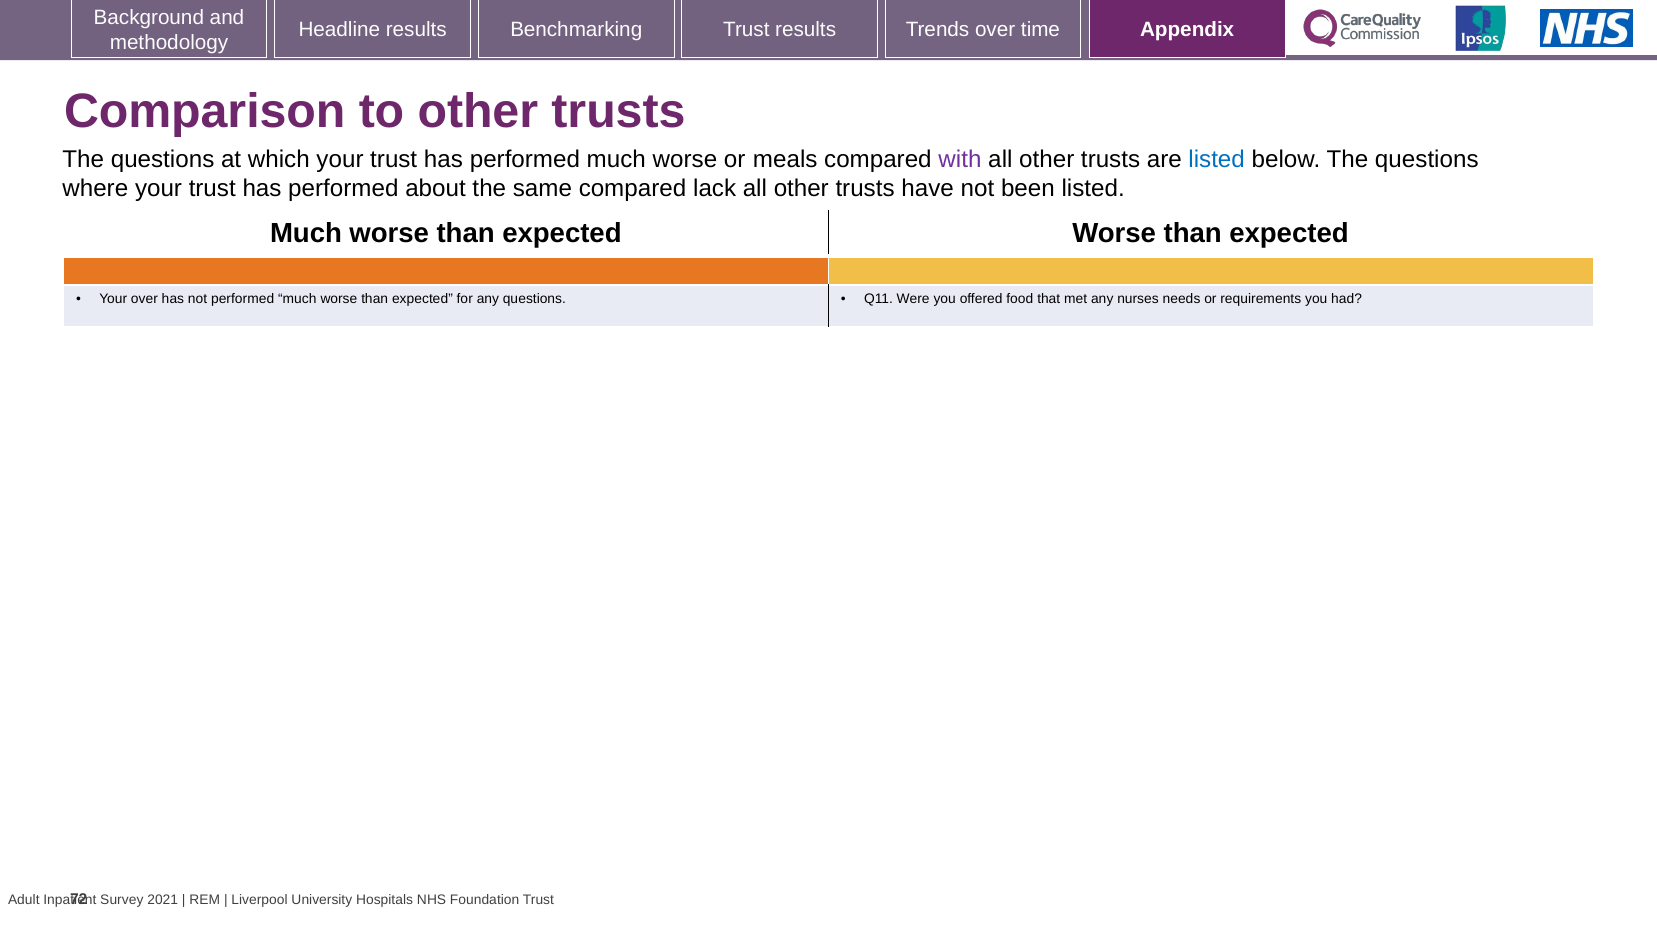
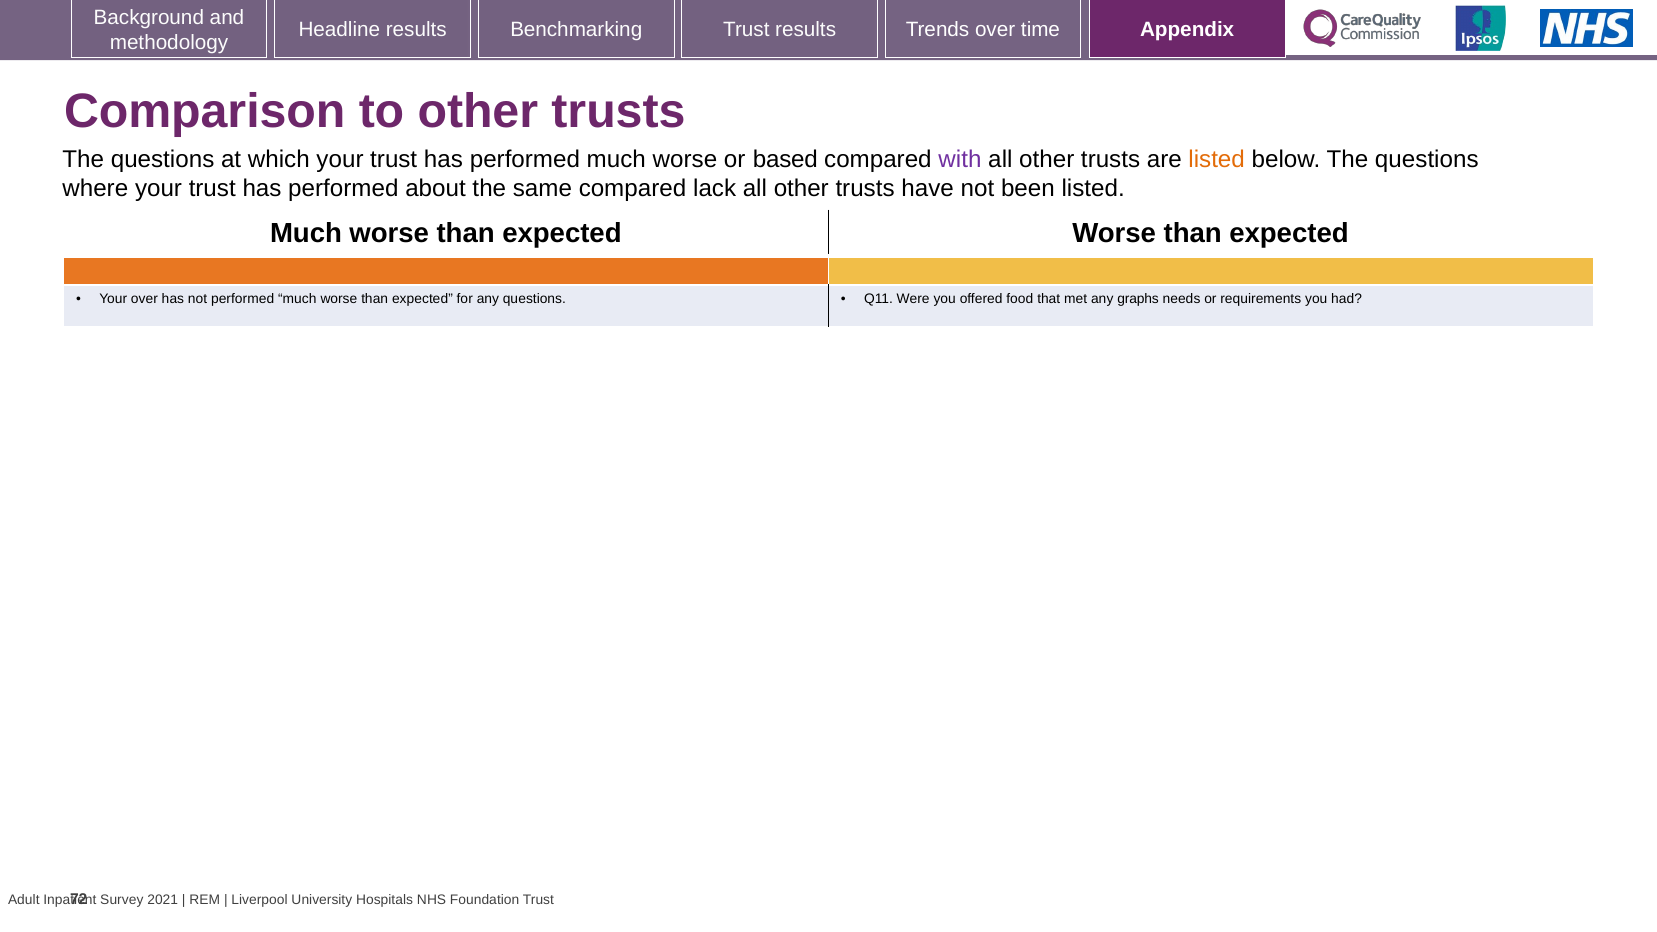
meals: meals -> based
listed at (1217, 160) colour: blue -> orange
nurses: nurses -> graphs
